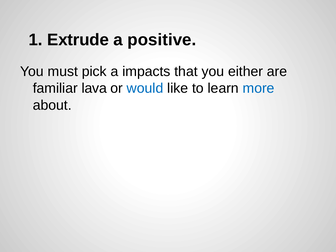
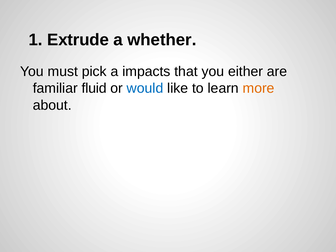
positive: positive -> whether
lava: lava -> fluid
more colour: blue -> orange
